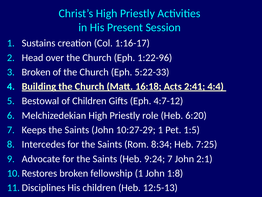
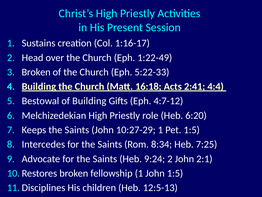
1:22-96: 1:22-96 -> 1:22-49
of Children: Children -> Building
9:24 7: 7 -> 2
John 1:8: 1:8 -> 1:5
